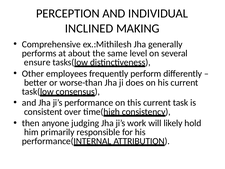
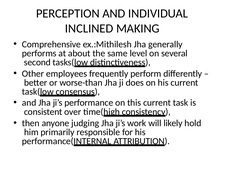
ensure: ensure -> second
